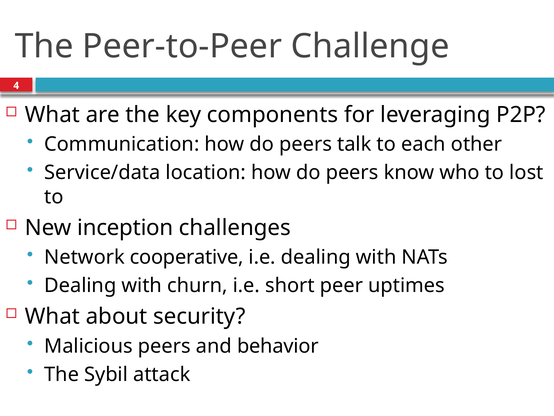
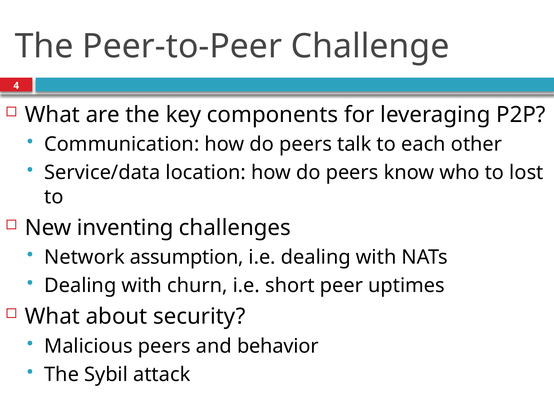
inception: inception -> inventing
cooperative: cooperative -> assumption
